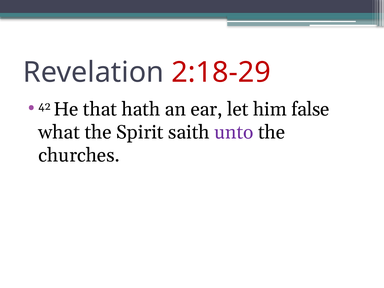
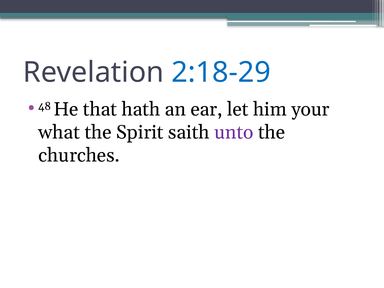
2:18-29 colour: red -> blue
42: 42 -> 48
false: false -> your
